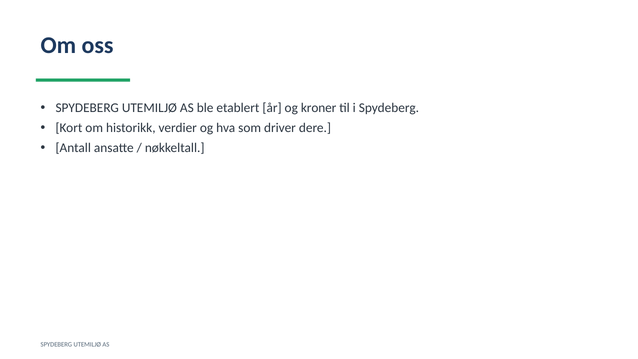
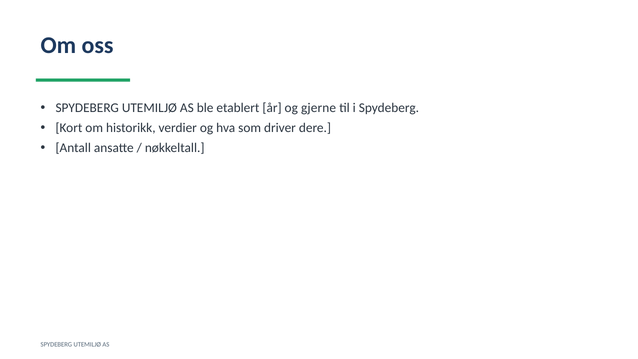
kroner: kroner -> gjerne
